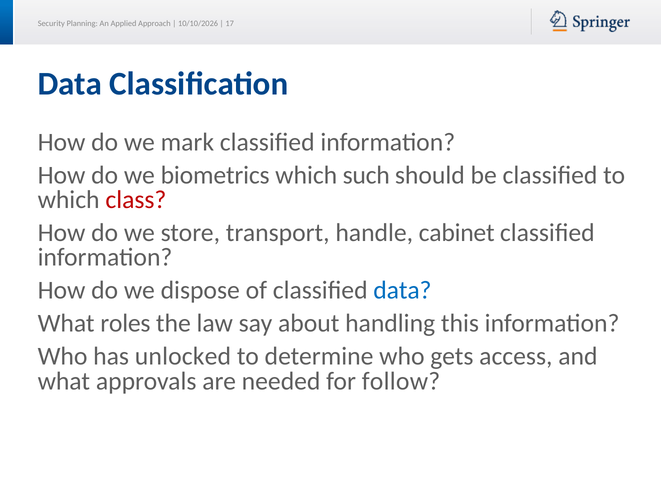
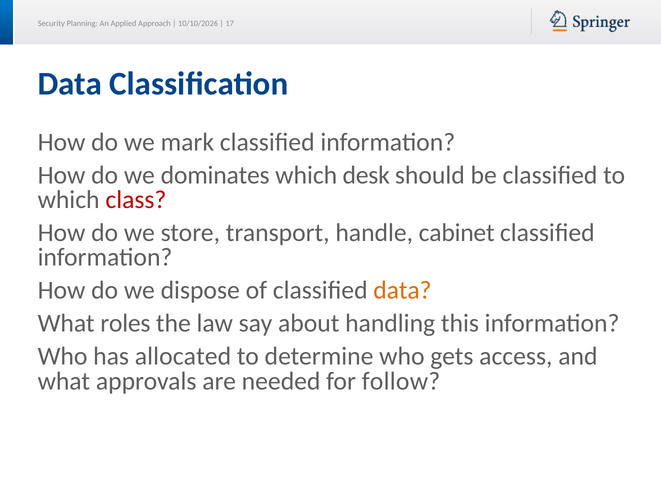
biometrics: biometrics -> dominates
such: such -> desk
data at (402, 290) colour: blue -> orange
unlocked: unlocked -> allocated
